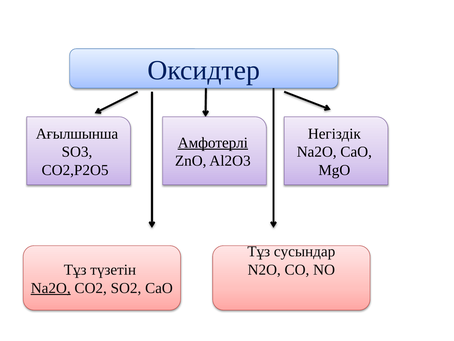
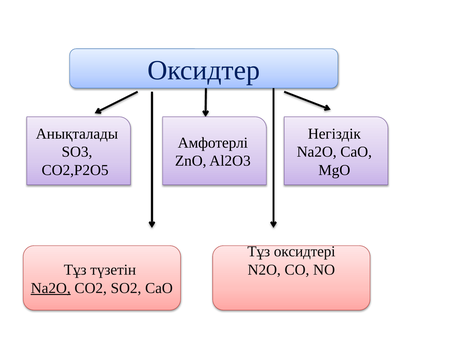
Ағылшынша: Ағылшынша -> Анықталады
Амфотерлі underline: present -> none
сусындар: сусындар -> оксидтері
